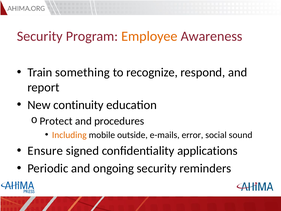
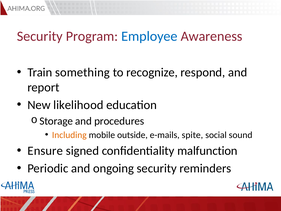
Employee colour: orange -> blue
continuity: continuity -> likelihood
Protect: Protect -> Storage
error: error -> spite
applications: applications -> malfunction
